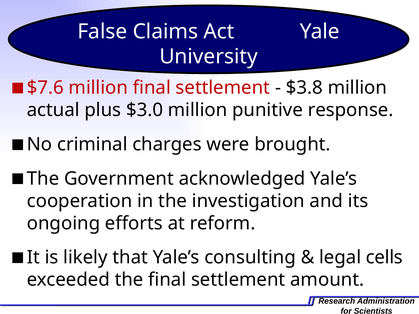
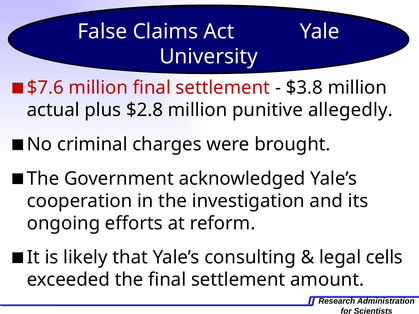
$3.0: $3.0 -> $2.8
response: response -> allegedly
